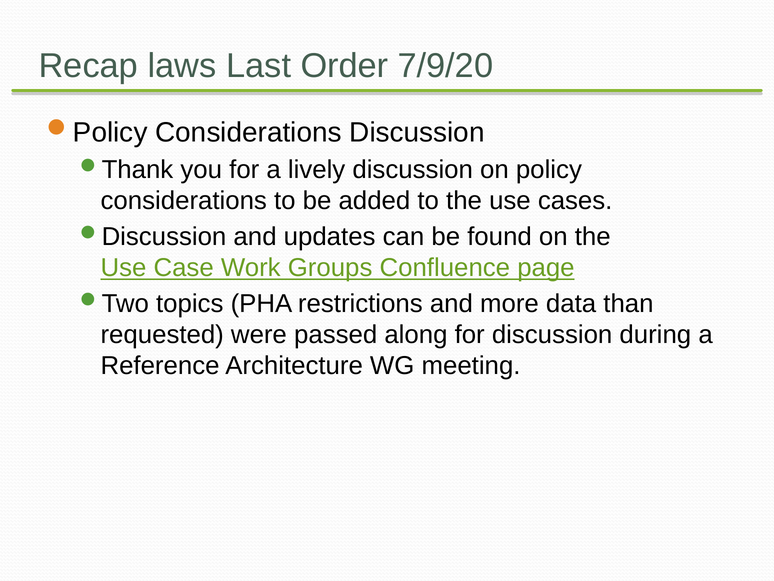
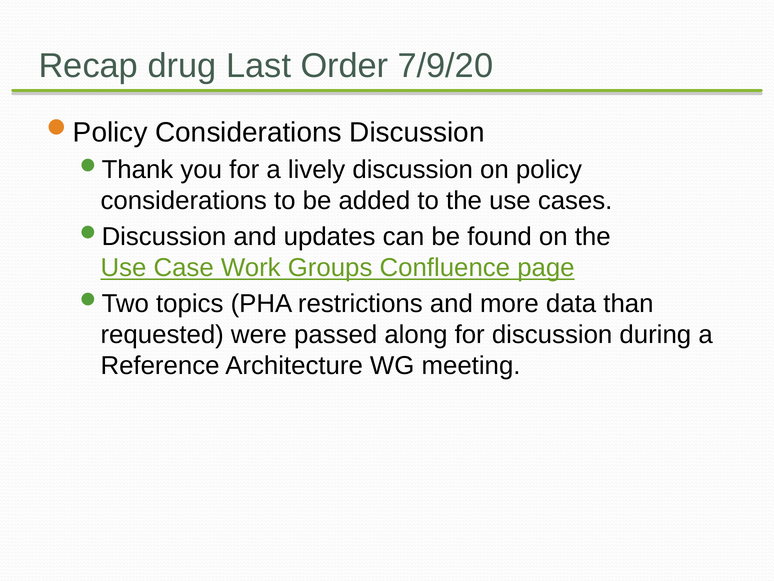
laws: laws -> drug
